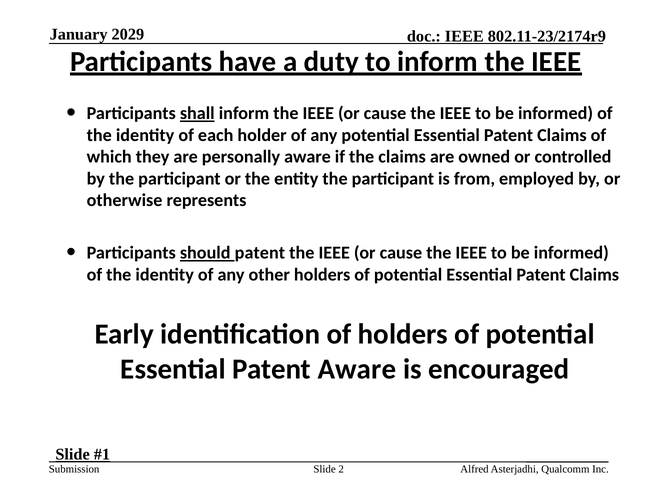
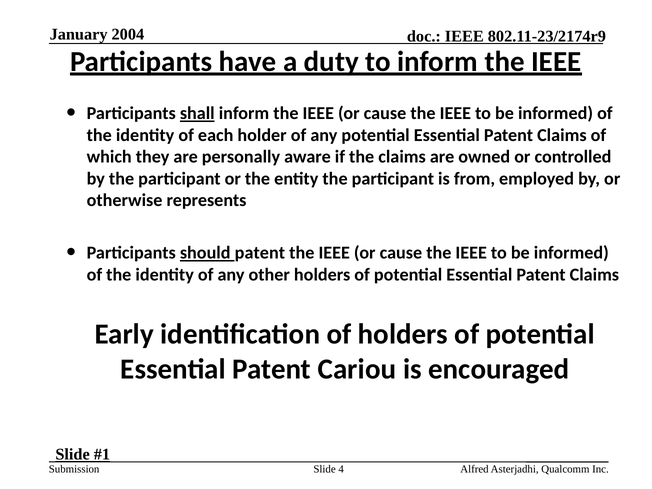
2029: 2029 -> 2004
Patent Aware: Aware -> Cariou
2: 2 -> 4
